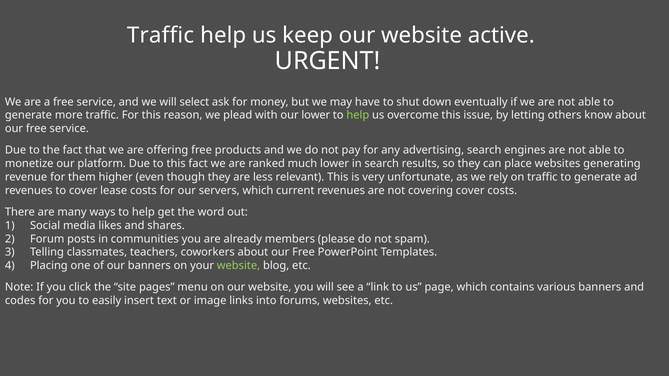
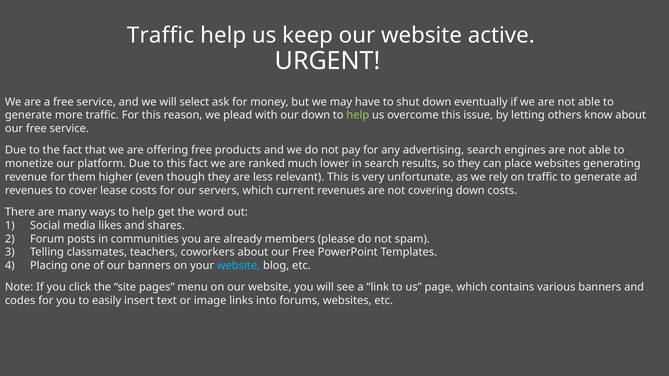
our lower: lower -> down
covering cover: cover -> down
website at (238, 266) colour: light green -> light blue
